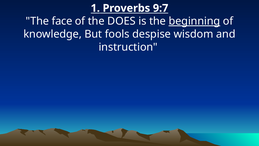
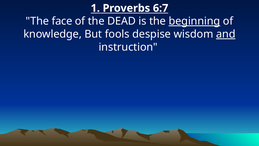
9:7: 9:7 -> 6:7
DOES: DOES -> DEAD
and underline: none -> present
